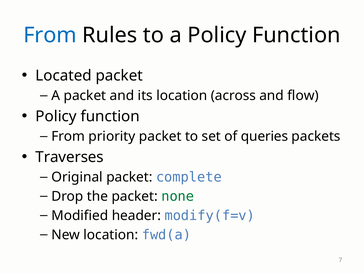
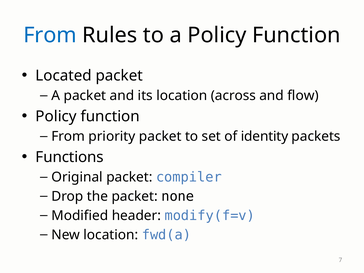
queries: queries -> identity
Traverses: Traverses -> Functions
complete: complete -> compiler
none colour: green -> black
